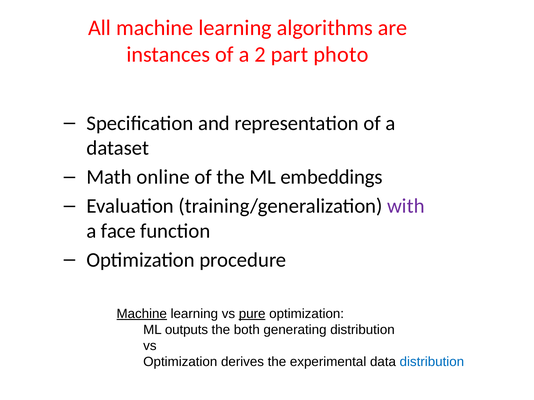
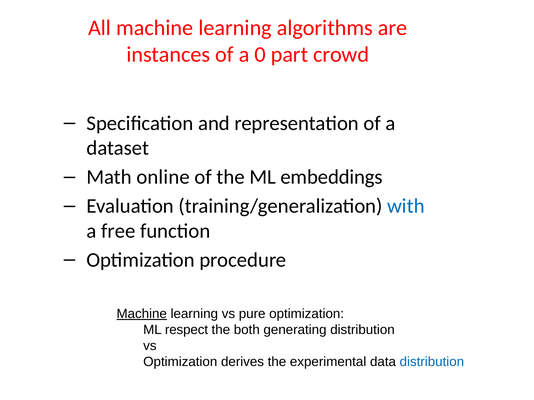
2: 2 -> 0
photo: photo -> crowd
with colour: purple -> blue
face: face -> free
pure underline: present -> none
outputs: outputs -> respect
